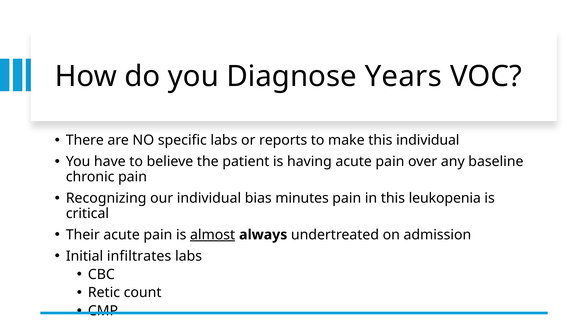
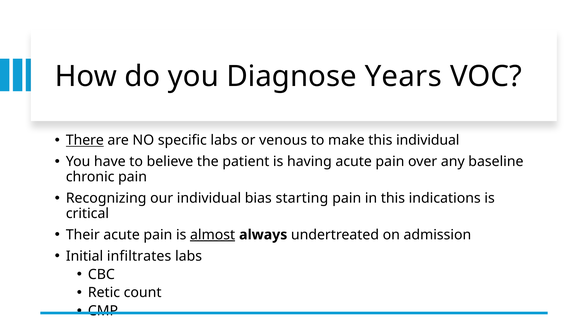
There underline: none -> present
reports: reports -> venous
minutes: minutes -> starting
leukopenia: leukopenia -> indications
